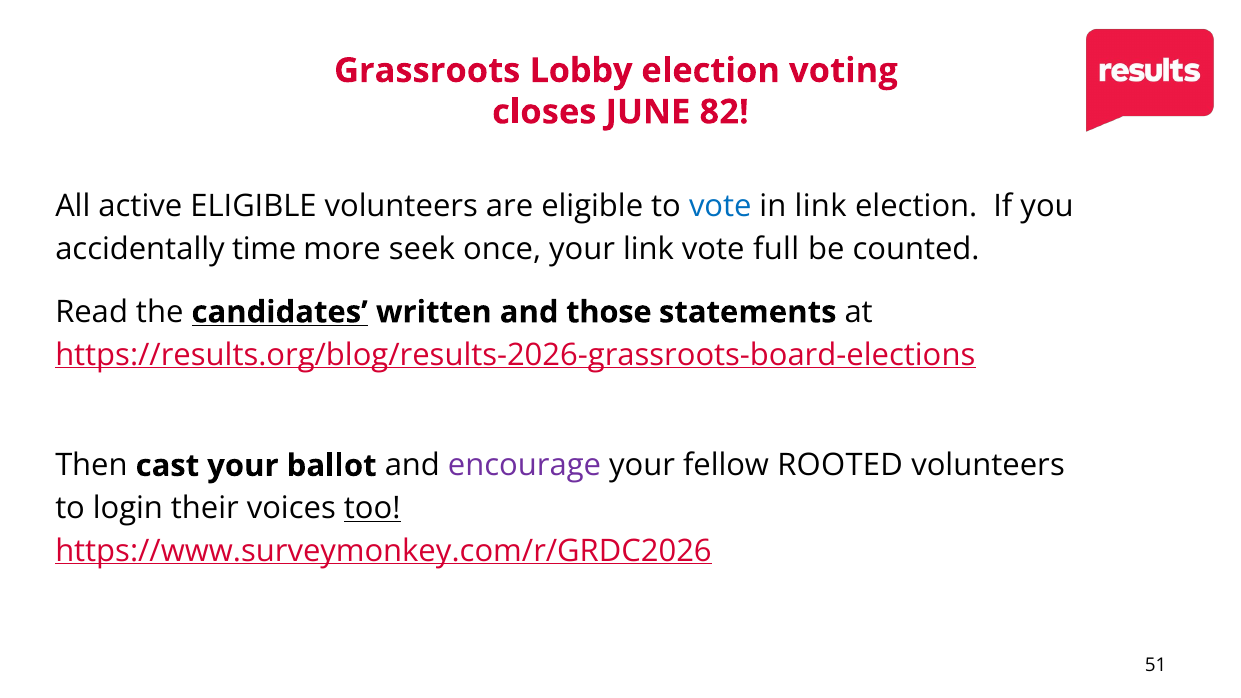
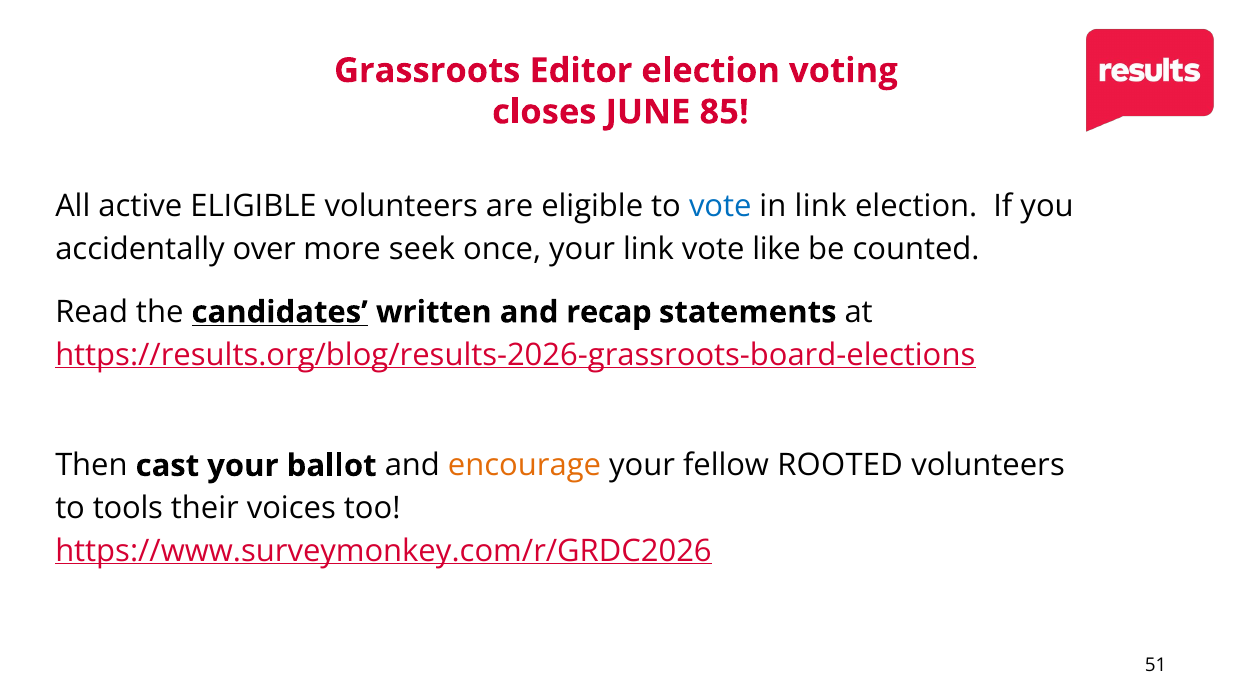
Lobby: Lobby -> Editor
82: 82 -> 85
time: time -> over
full: full -> like
those: those -> recap
encourage colour: purple -> orange
login: login -> tools
too underline: present -> none
